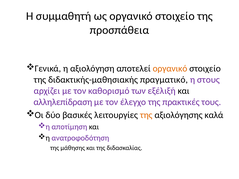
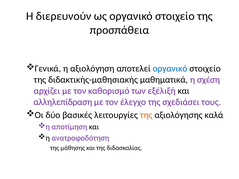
συμμαθητή: συμμαθητή -> διερευνούν
οργανικό at (170, 69) colour: orange -> blue
πραγματικό: πραγματικό -> μαθηματικά
στους: στους -> σχέση
πρακτικές: πρακτικές -> σχεδιάσει
